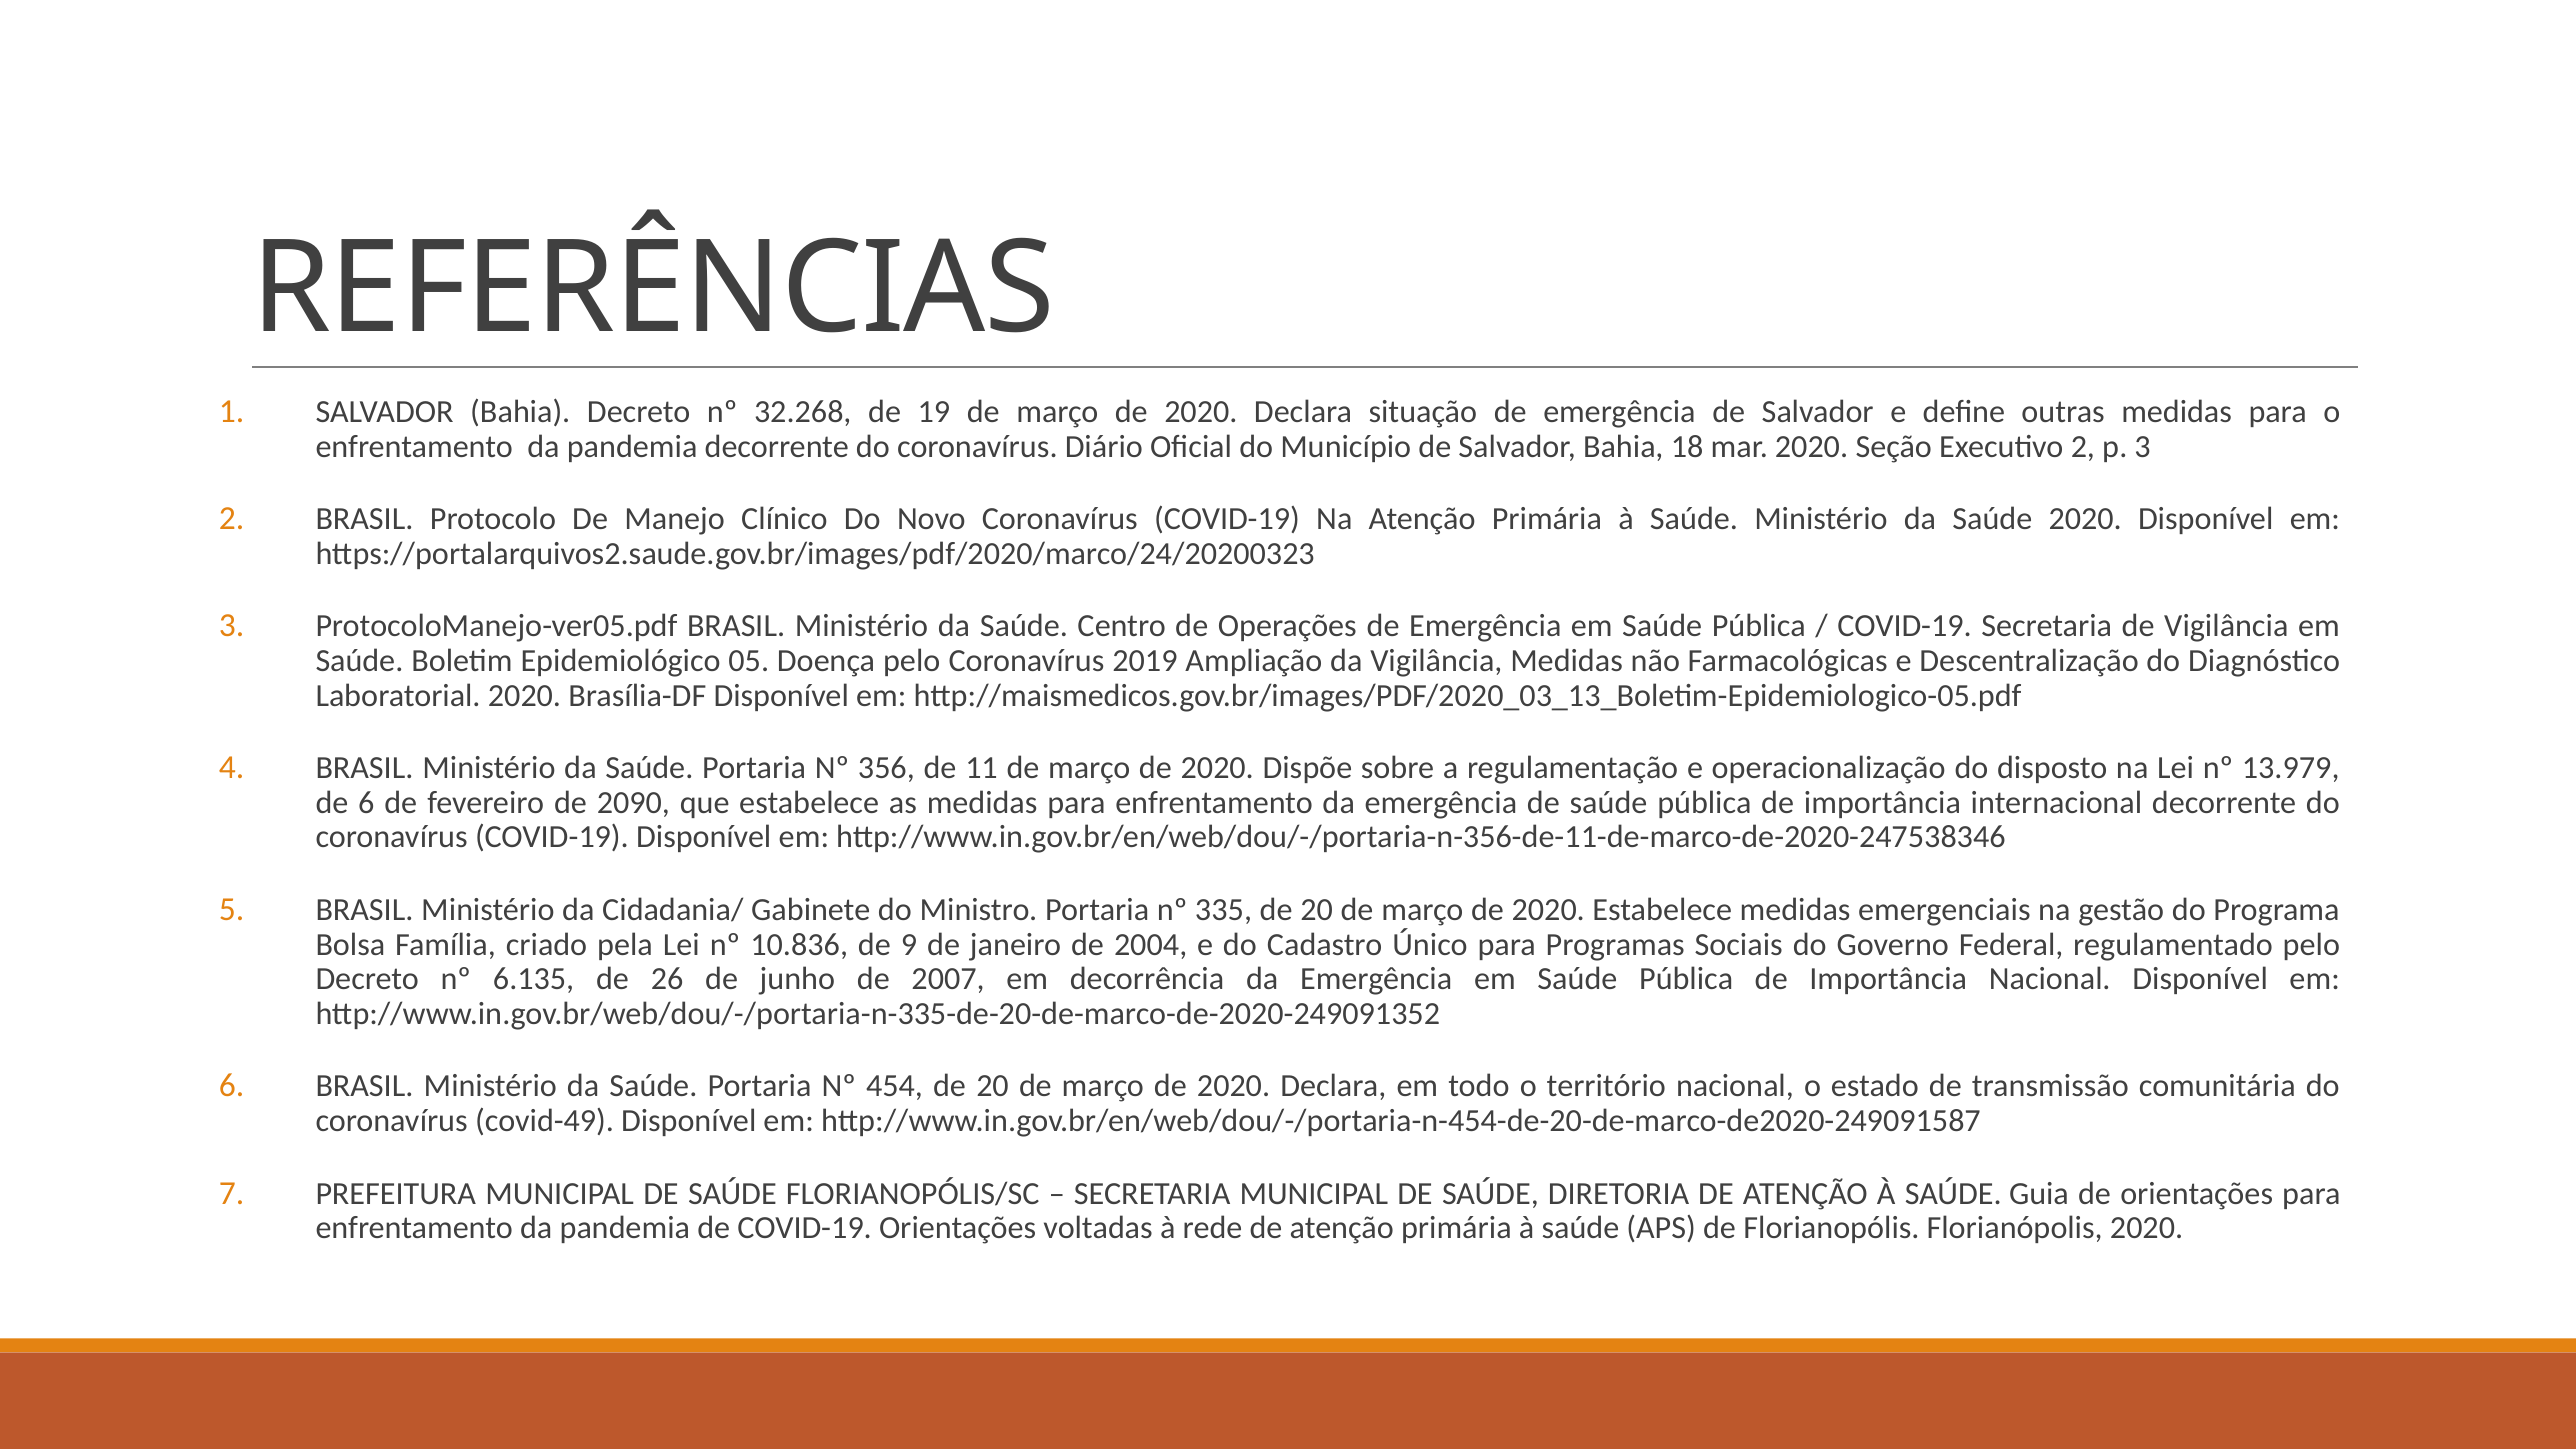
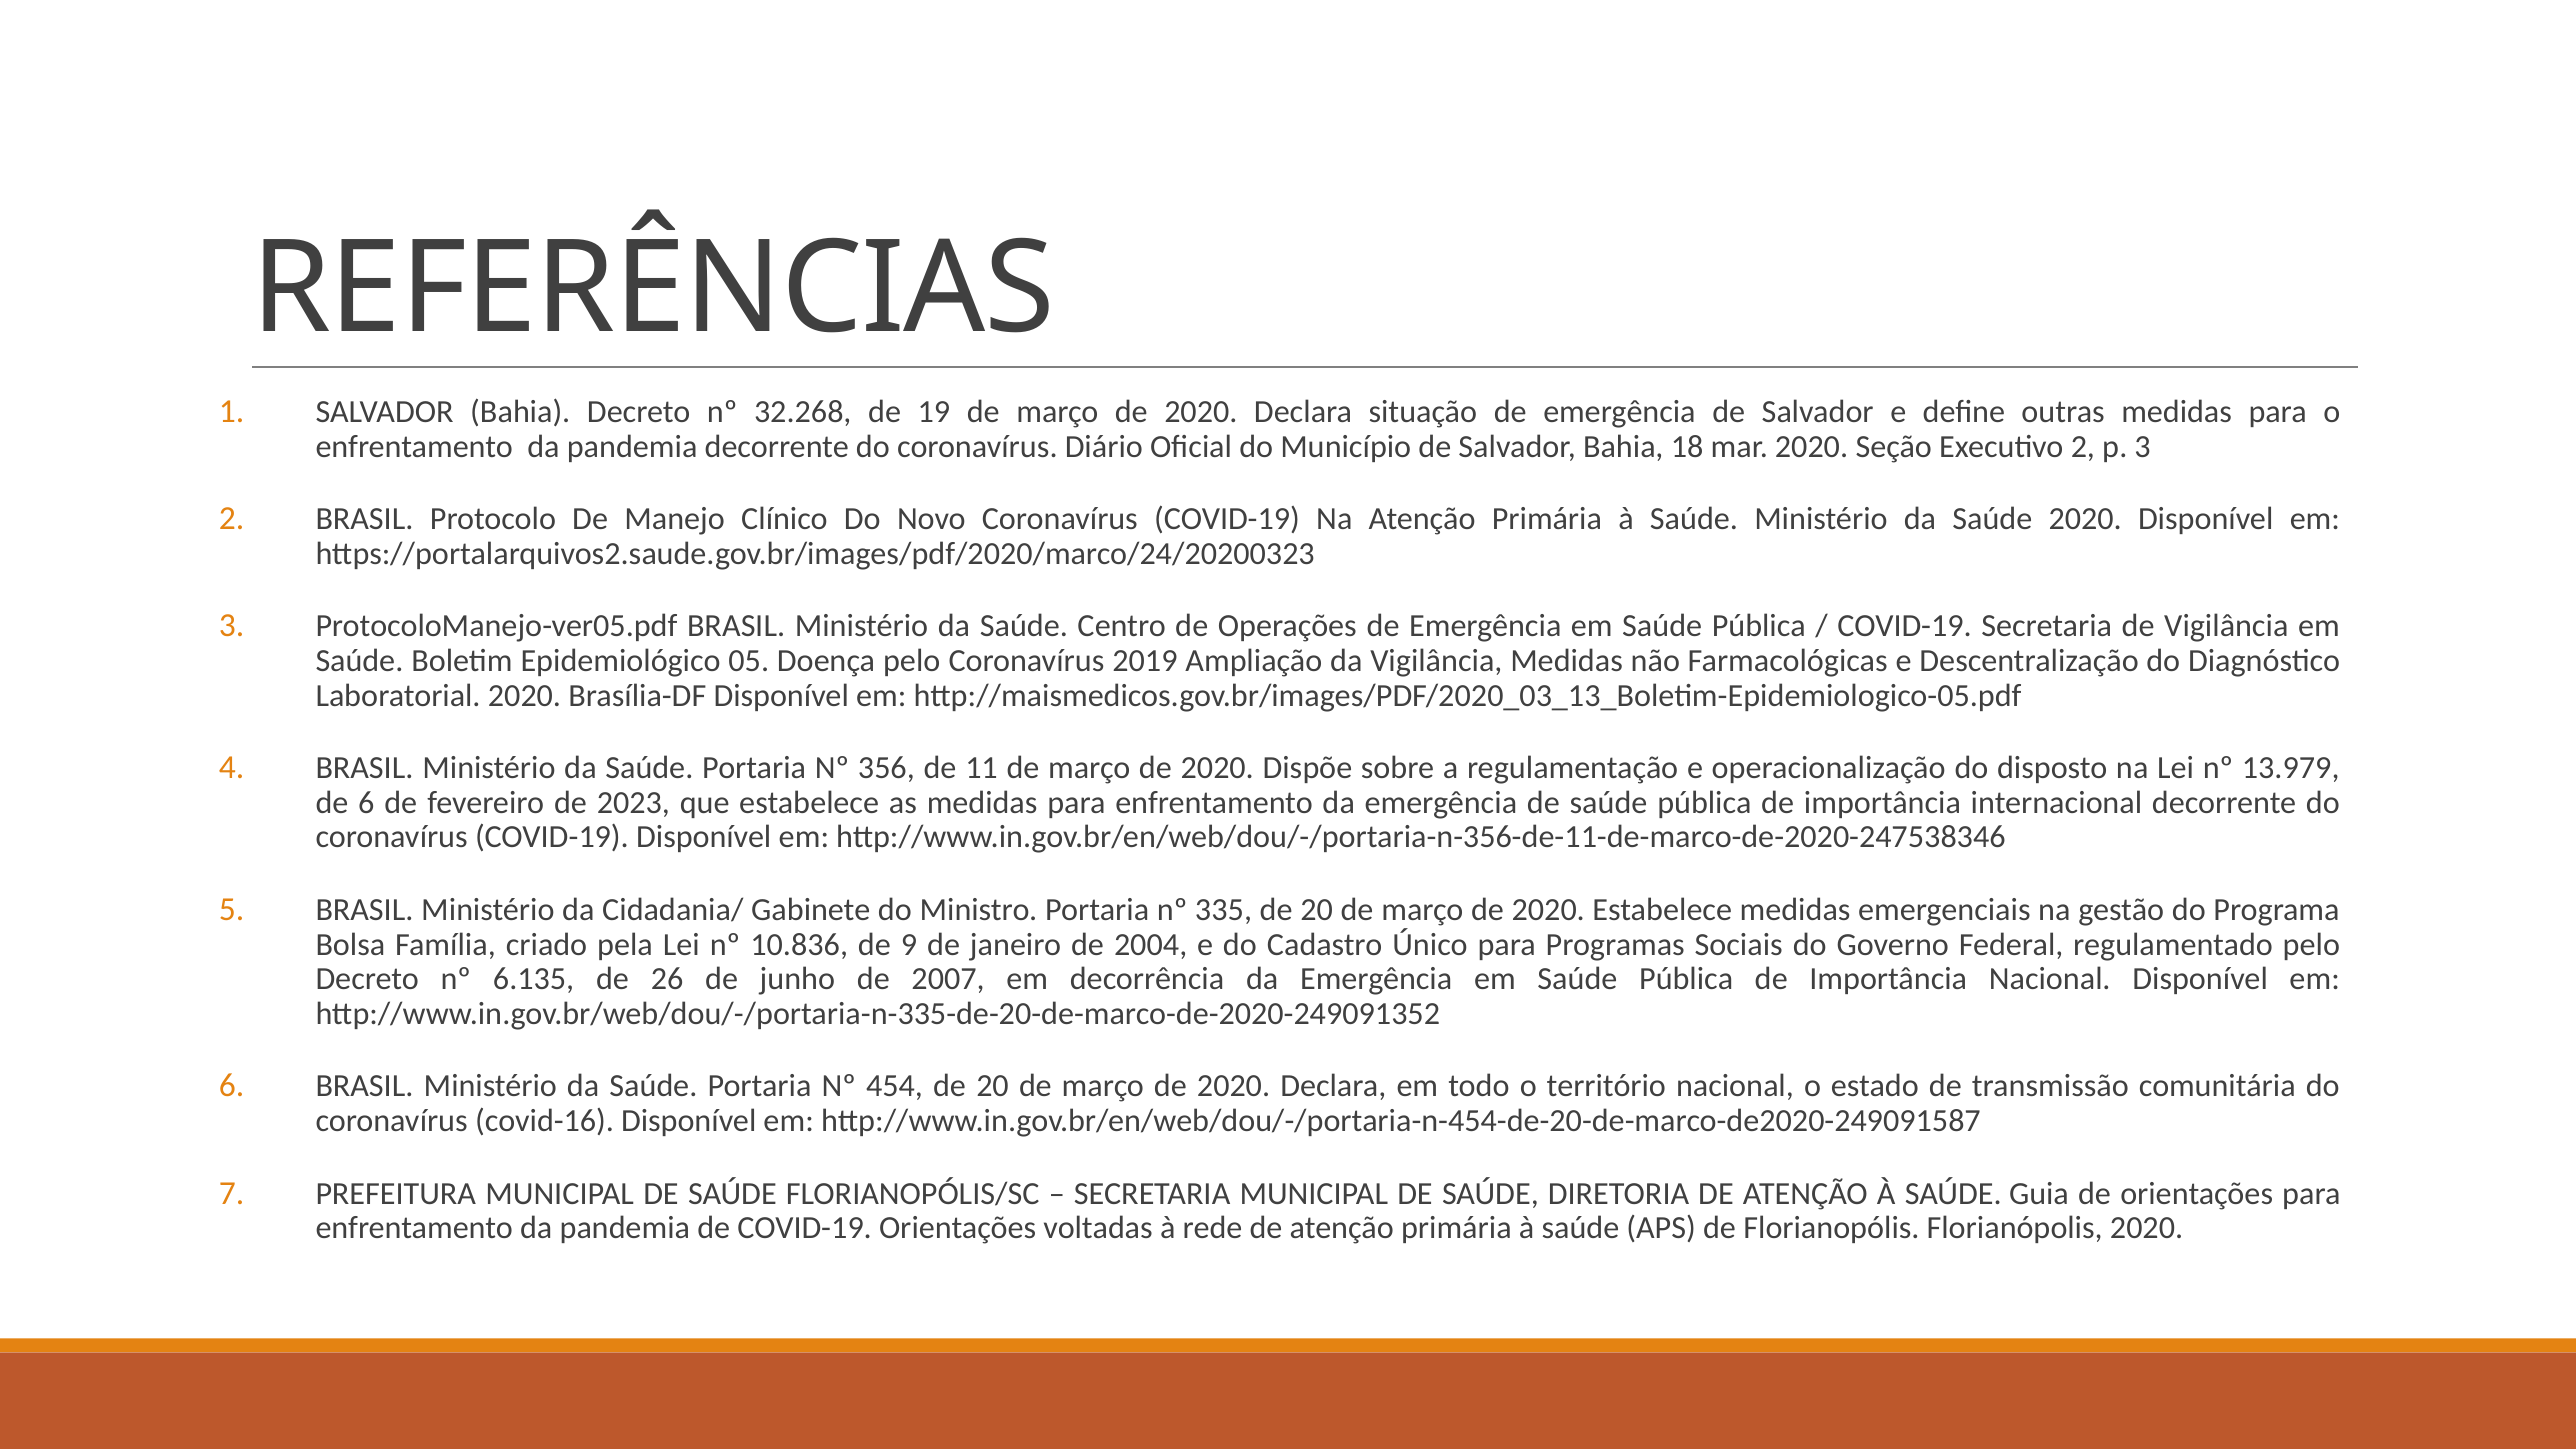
2090: 2090 -> 2023
covid-49: covid-49 -> covid-16
